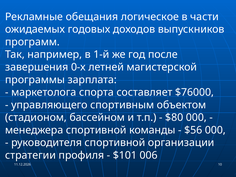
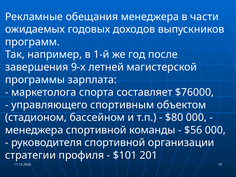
обещания логическое: логическое -> менеджера
0-х: 0-х -> 9-х
006: 006 -> 201
